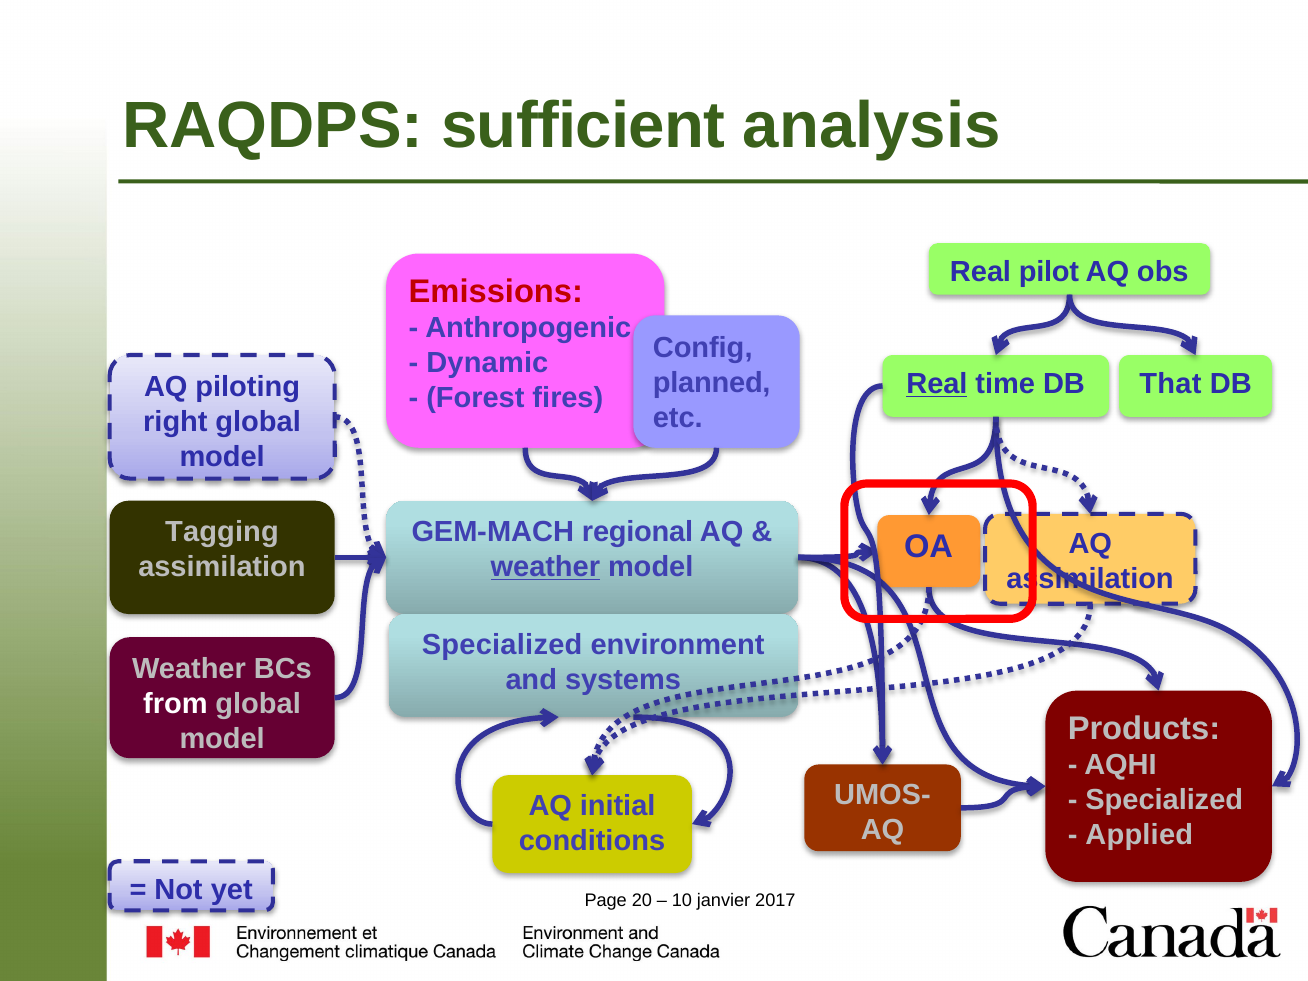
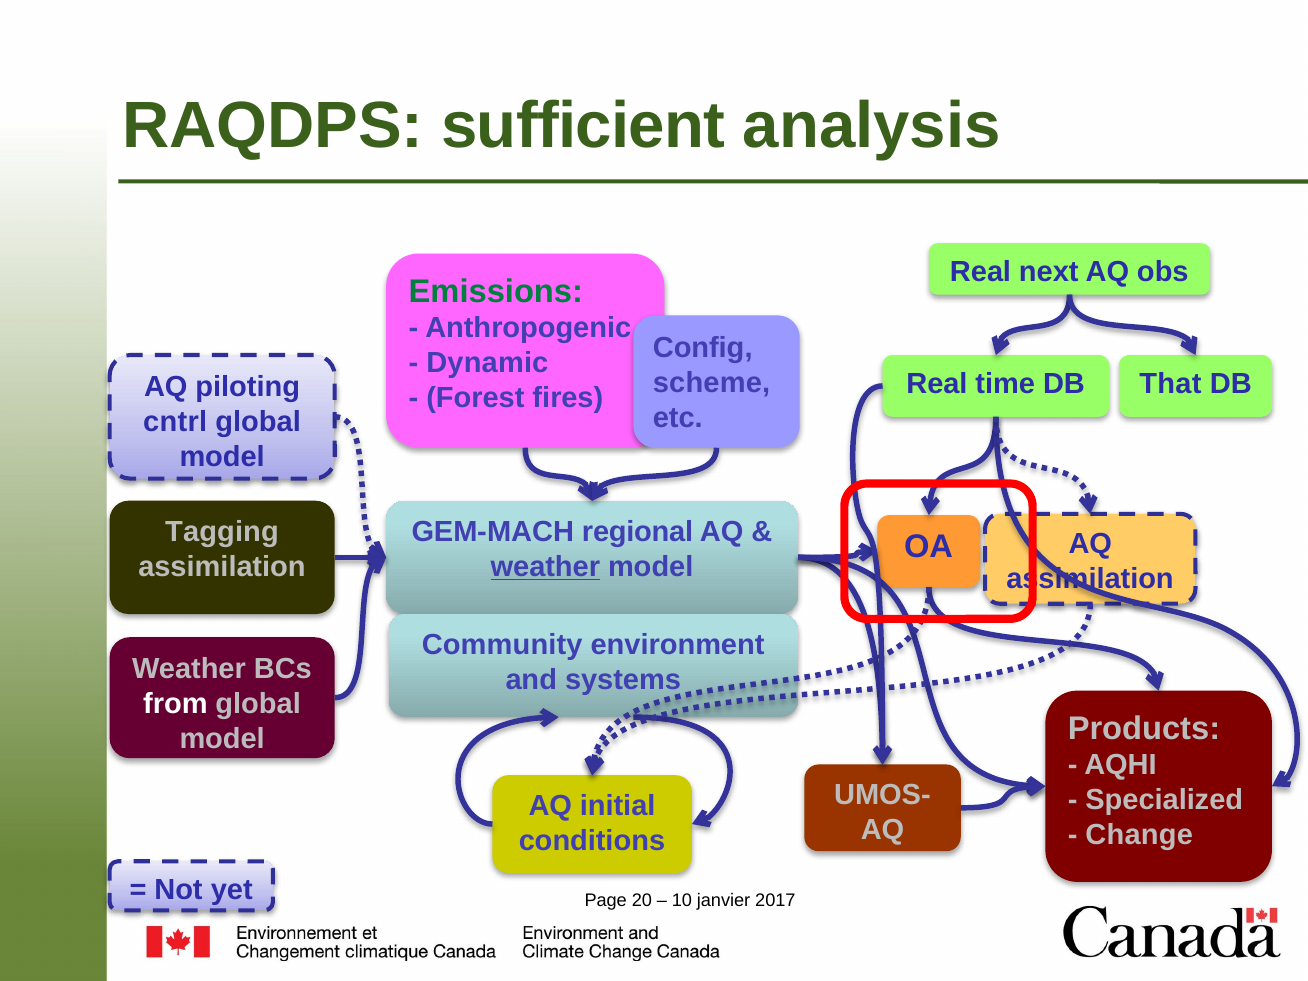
pilot: pilot -> next
Emissions colour: red -> green
planned: planned -> scheme
Real at (937, 384) underline: present -> none
right: right -> cntrl
Specialized at (502, 645): Specialized -> Community
Applied: Applied -> Change
